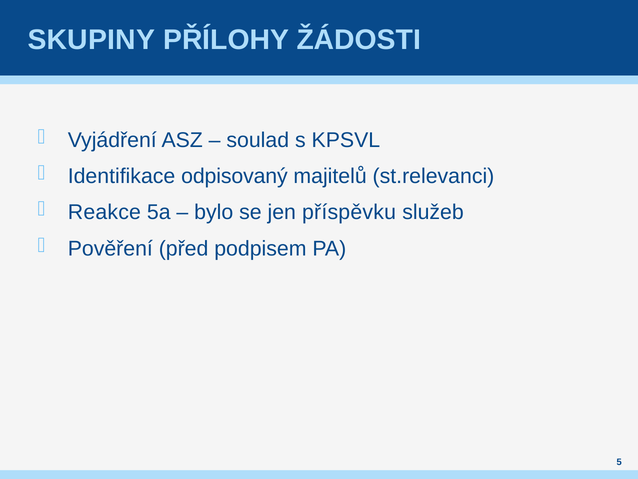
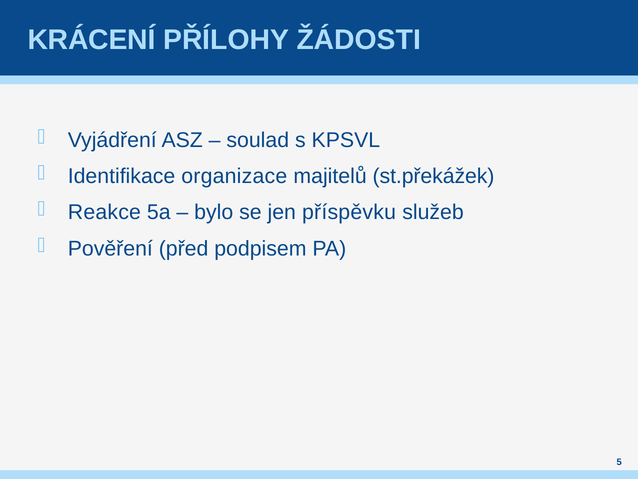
SKUPINY: SKUPINY -> KRÁCENÍ
odpisovaný: odpisovaný -> organizace
st.relevanci: st.relevanci -> st.překážek
